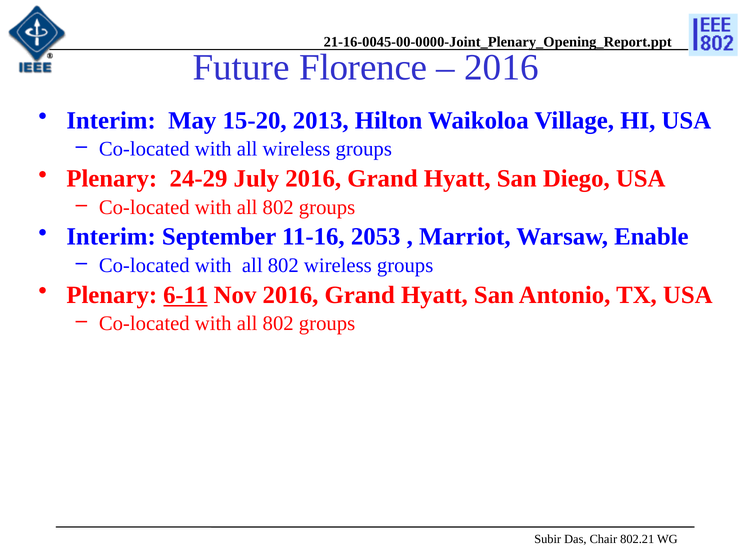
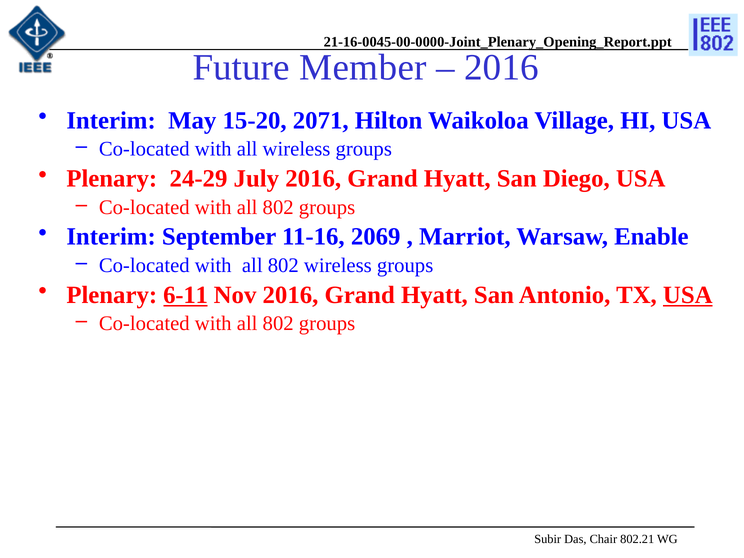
Florence: Florence -> Member
2013: 2013 -> 2071
2053: 2053 -> 2069
USA at (688, 295) underline: none -> present
